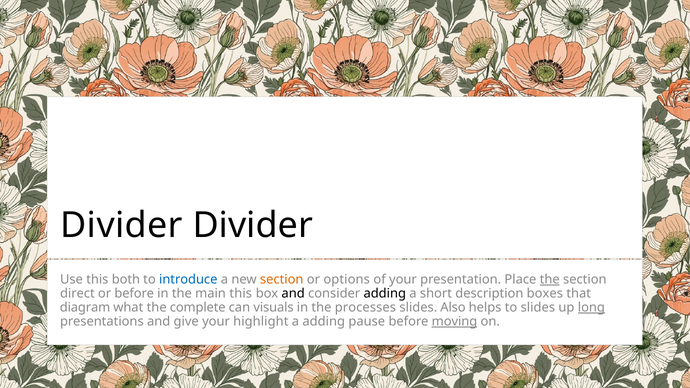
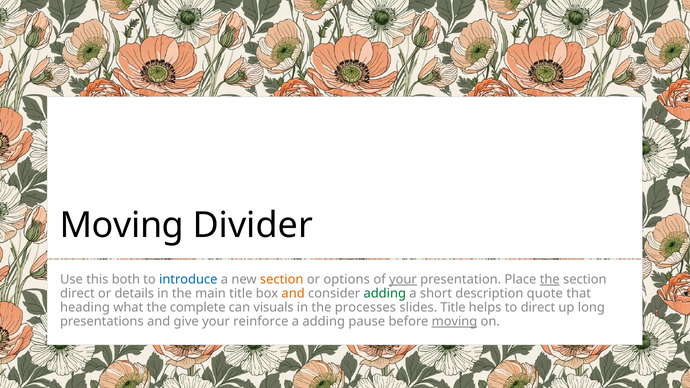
Divider at (122, 226): Divider -> Moving
your at (403, 280) underline: none -> present
or before: before -> details
main this: this -> title
and at (293, 294) colour: black -> orange
adding at (385, 294) colour: black -> green
boxes: boxes -> quote
diagram: diagram -> heading
slides Also: Also -> Title
to slides: slides -> direct
long underline: present -> none
highlight: highlight -> reinforce
